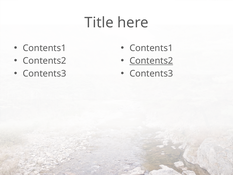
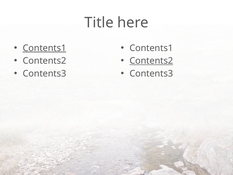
Contents1 at (44, 48) underline: none -> present
